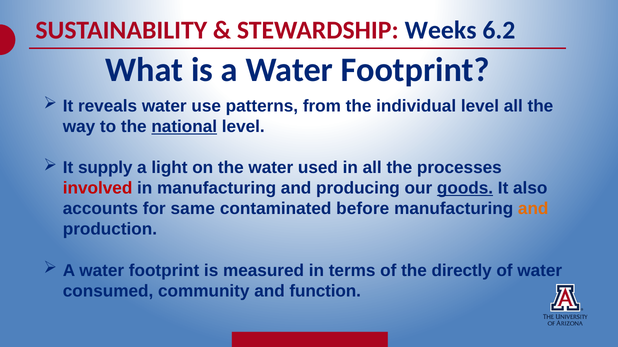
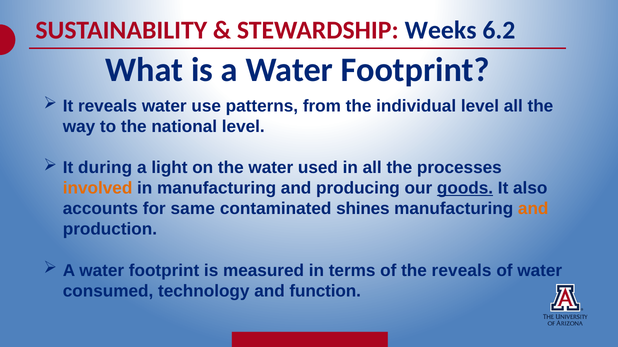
national underline: present -> none
supply: supply -> during
involved colour: red -> orange
before: before -> shines
the directly: directly -> reveals
community: community -> technology
